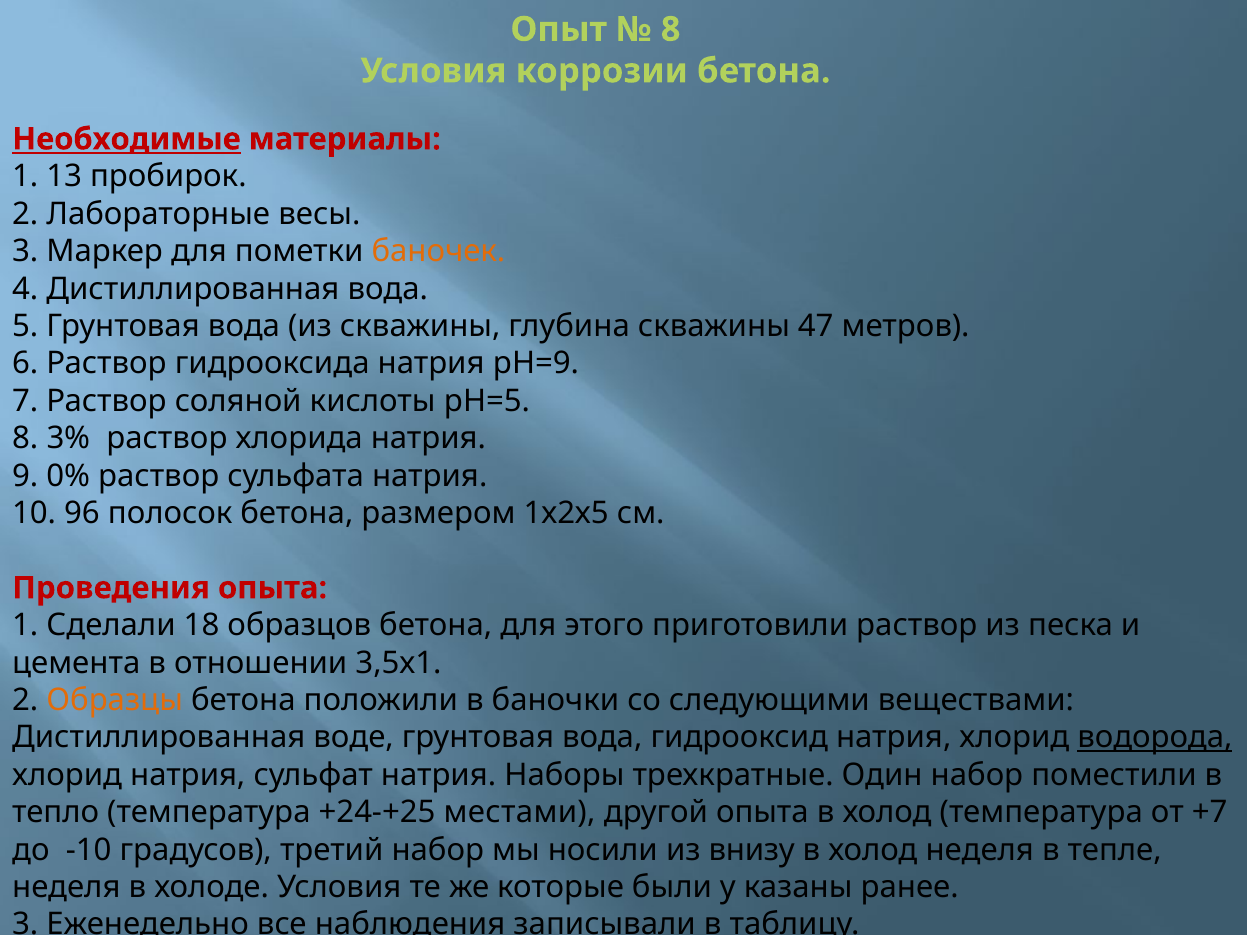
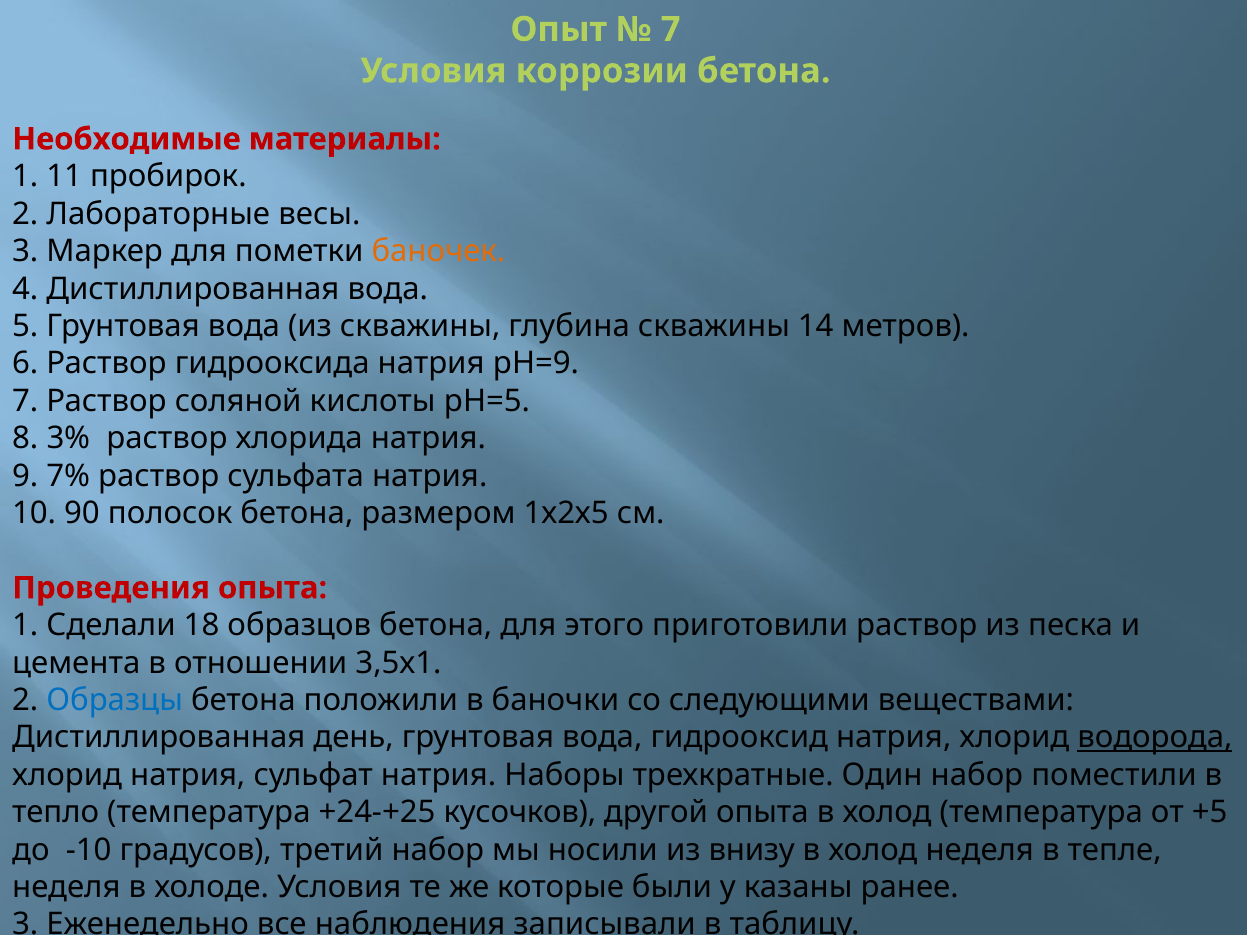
8 at (671, 29): 8 -> 7
Необходимые underline: present -> none
13: 13 -> 11
47: 47 -> 14
0%: 0% -> 7%
96: 96 -> 90
Образцы colour: orange -> blue
воде: воде -> день
местами: местами -> кусочков
+7: +7 -> +5
